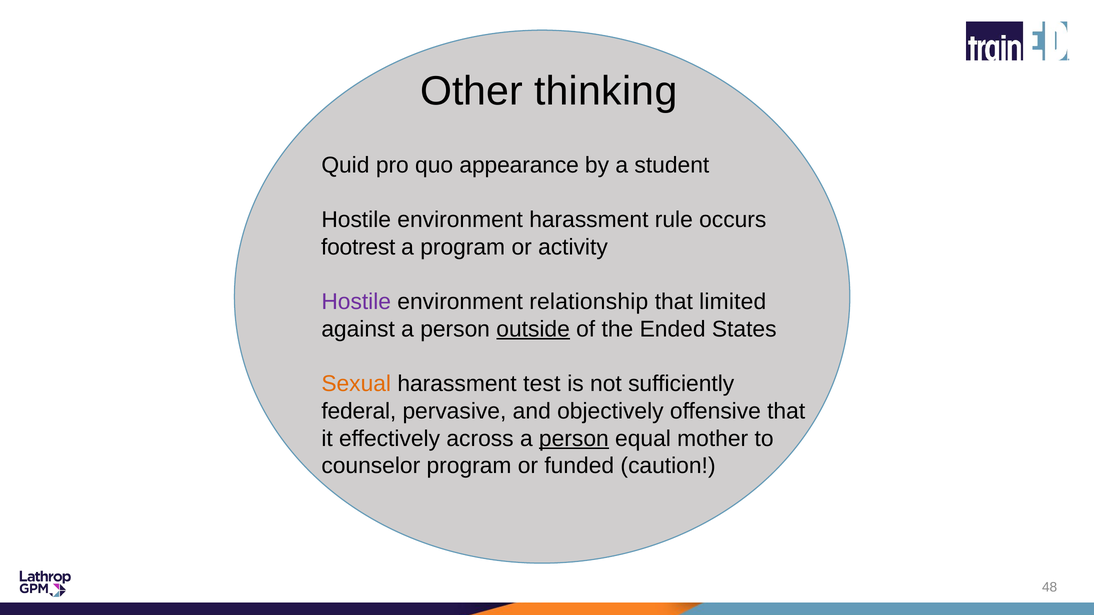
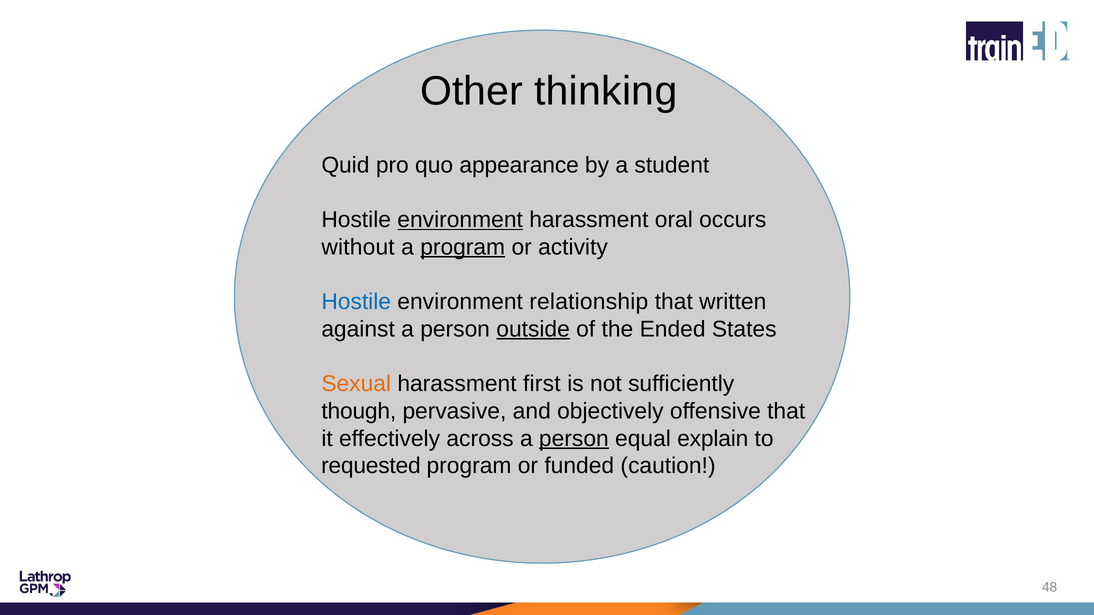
environment at (460, 220) underline: none -> present
rule: rule -> oral
footrest: footrest -> without
program at (463, 247) underline: none -> present
Hostile at (356, 302) colour: purple -> blue
limited: limited -> written
test: test -> first
federal: federal -> though
mother: mother -> explain
counselor: counselor -> requested
